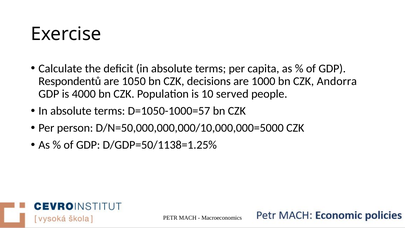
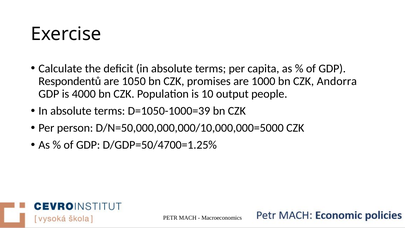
decisions: decisions -> promises
served: served -> output
D=1050-1000=57: D=1050-1000=57 -> D=1050-1000=39
D/GDP=50/1138=1.25%: D/GDP=50/1138=1.25% -> D/GDP=50/4700=1.25%
